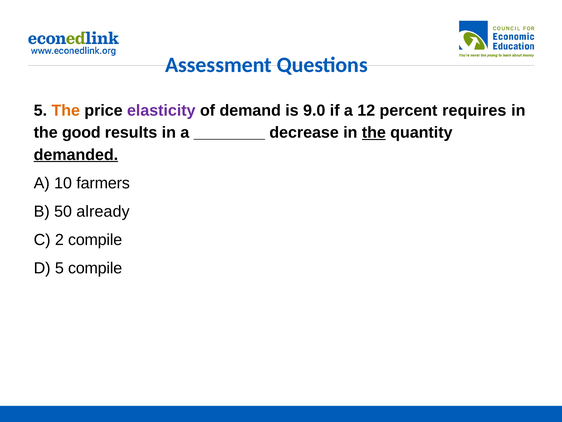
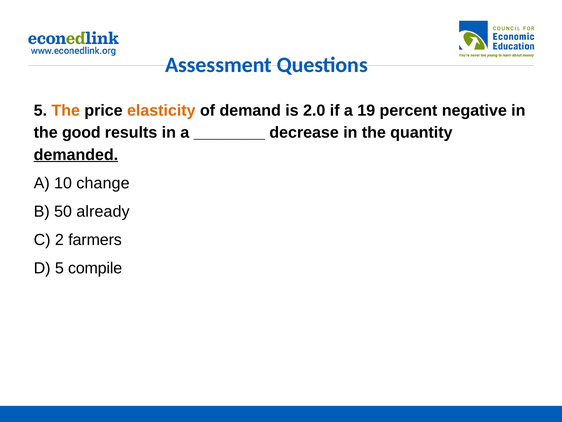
elasticity colour: purple -> orange
9.0: 9.0 -> 2.0
12: 12 -> 19
requires: requires -> negative
the at (374, 132) underline: present -> none
farmers: farmers -> change
2 compile: compile -> farmers
